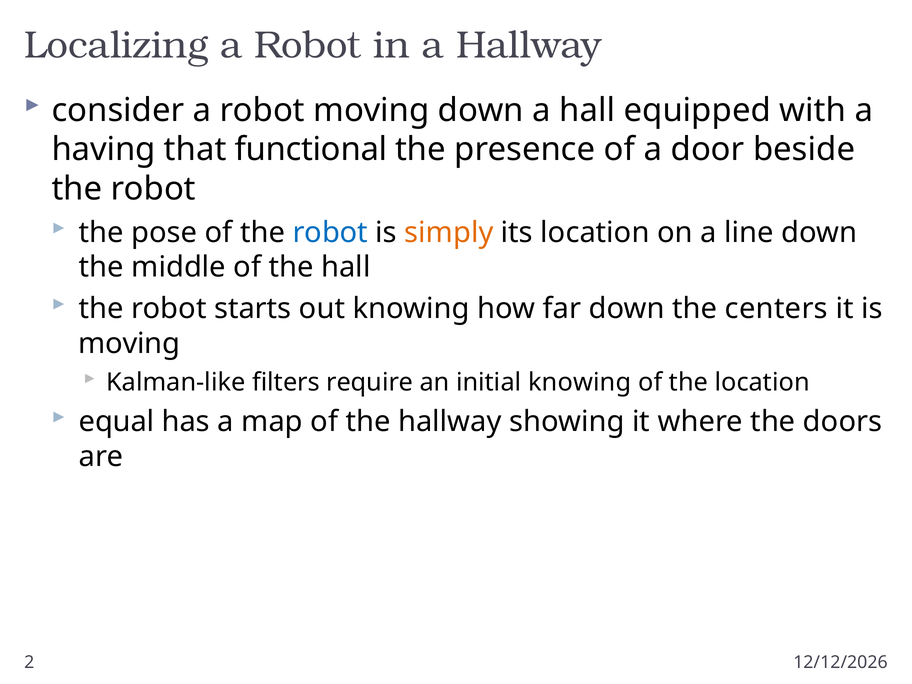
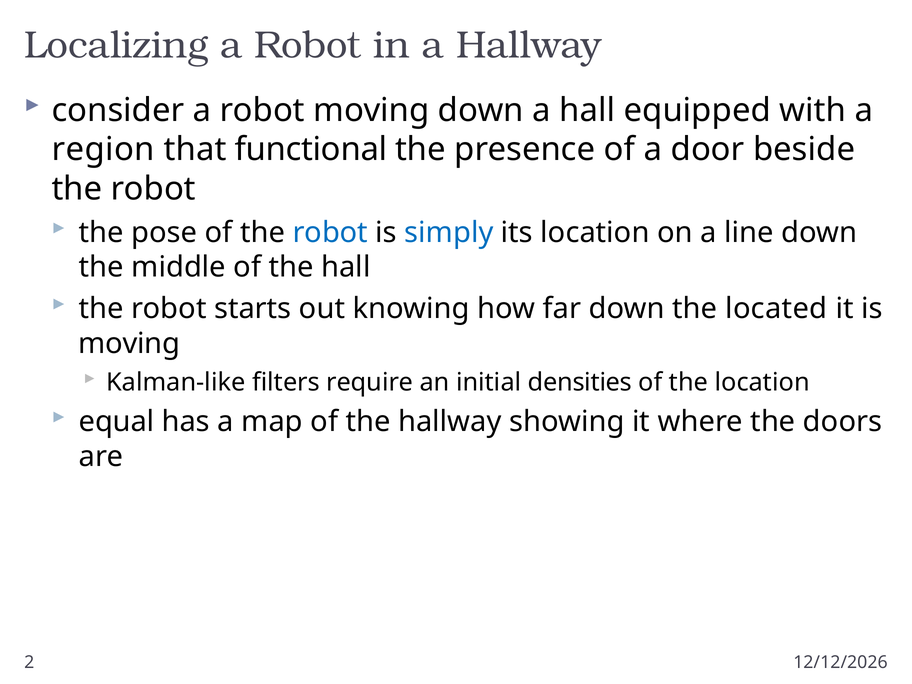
having: having -> region
simply colour: orange -> blue
centers: centers -> located
initial knowing: knowing -> densities
